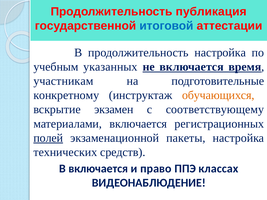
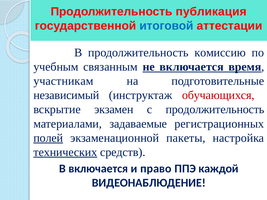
продолжительность настройка: настройка -> комиссию
указанных: указанных -> связанным
конкретному: конкретному -> независимый
обучающихся colour: orange -> red
с соответствующему: соответствующему -> продолжительность
материалами включается: включается -> задаваемые
технических underline: none -> present
классах: классах -> каждой
